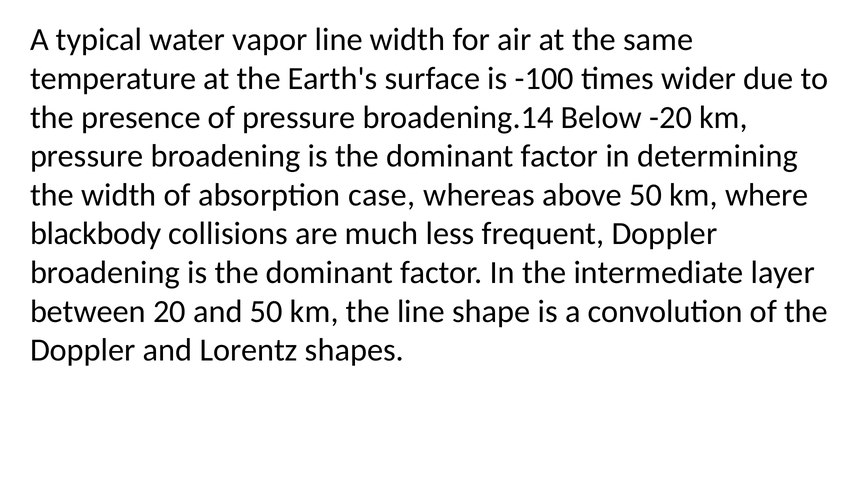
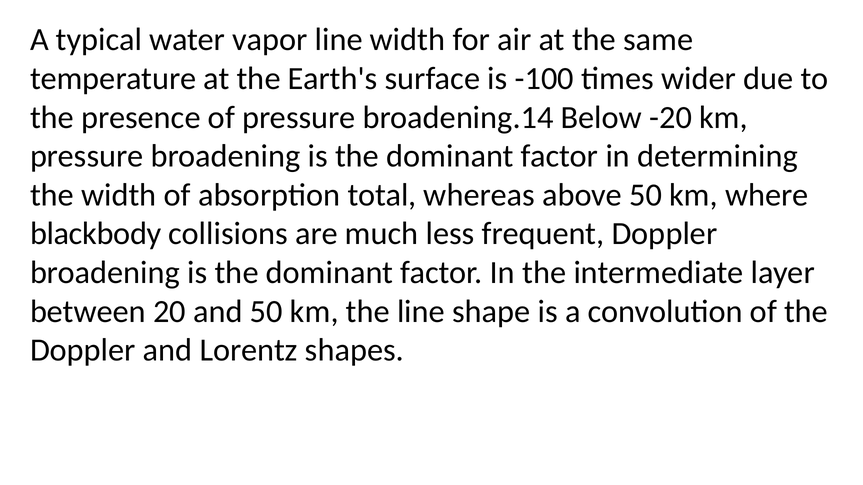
case: case -> total
